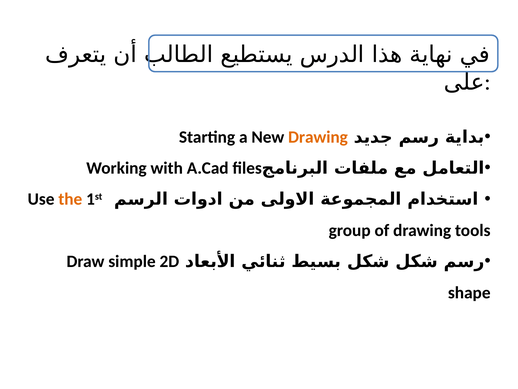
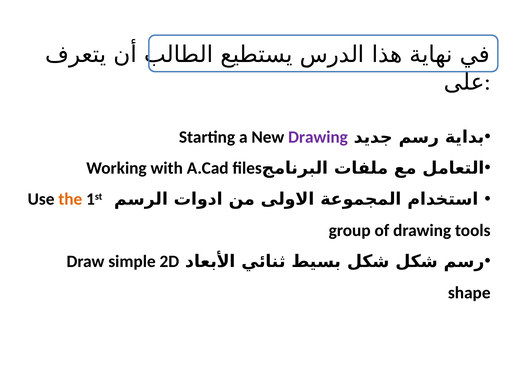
Drawing at (318, 137) colour: orange -> purple
